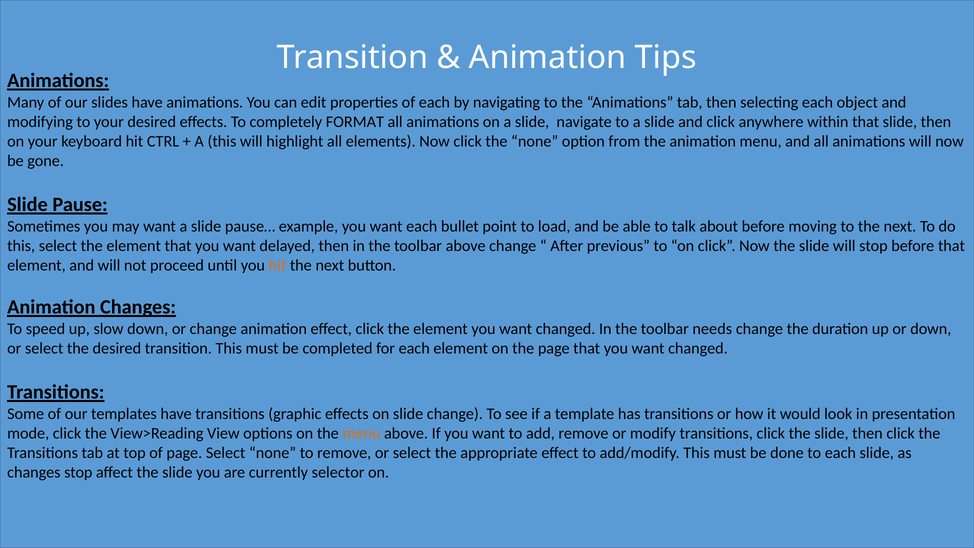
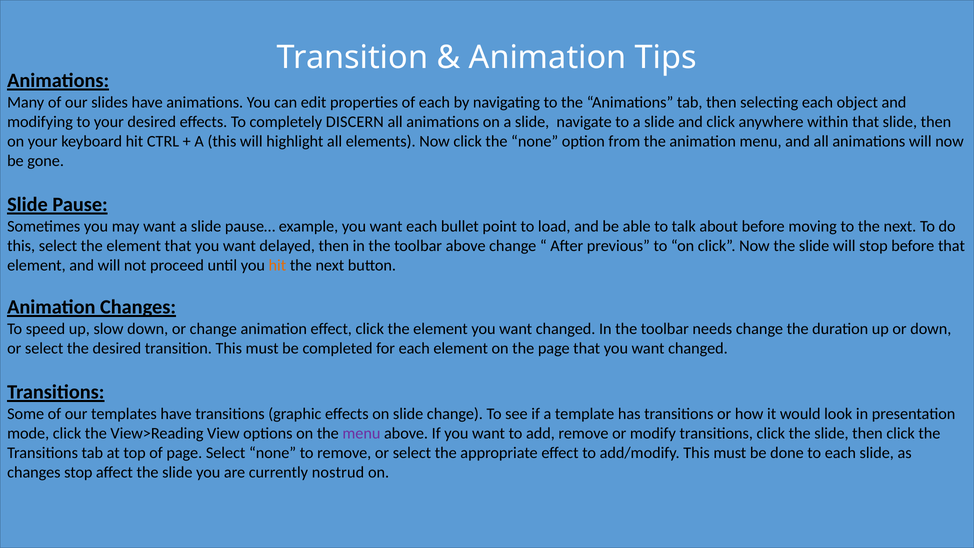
FORMAT: FORMAT -> DISCERN
menu at (361, 433) colour: orange -> purple
selector: selector -> nostrud
